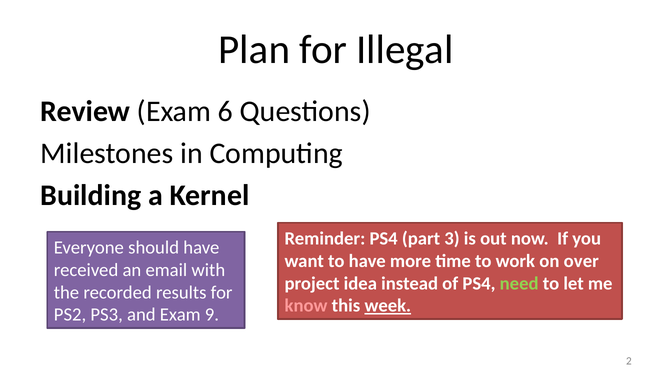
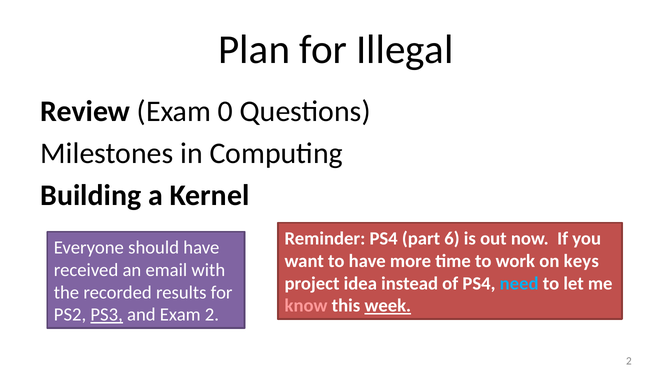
6: 6 -> 0
3: 3 -> 6
over: over -> keys
need colour: light green -> light blue
PS3 underline: none -> present
Exam 9: 9 -> 2
